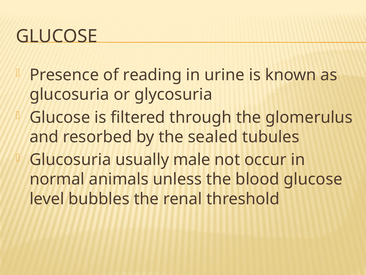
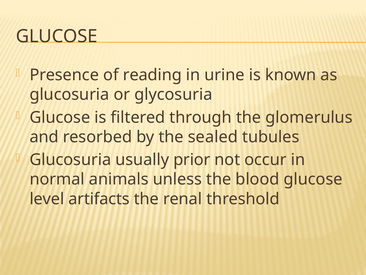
male: male -> prior
bubbles: bubbles -> artifacts
